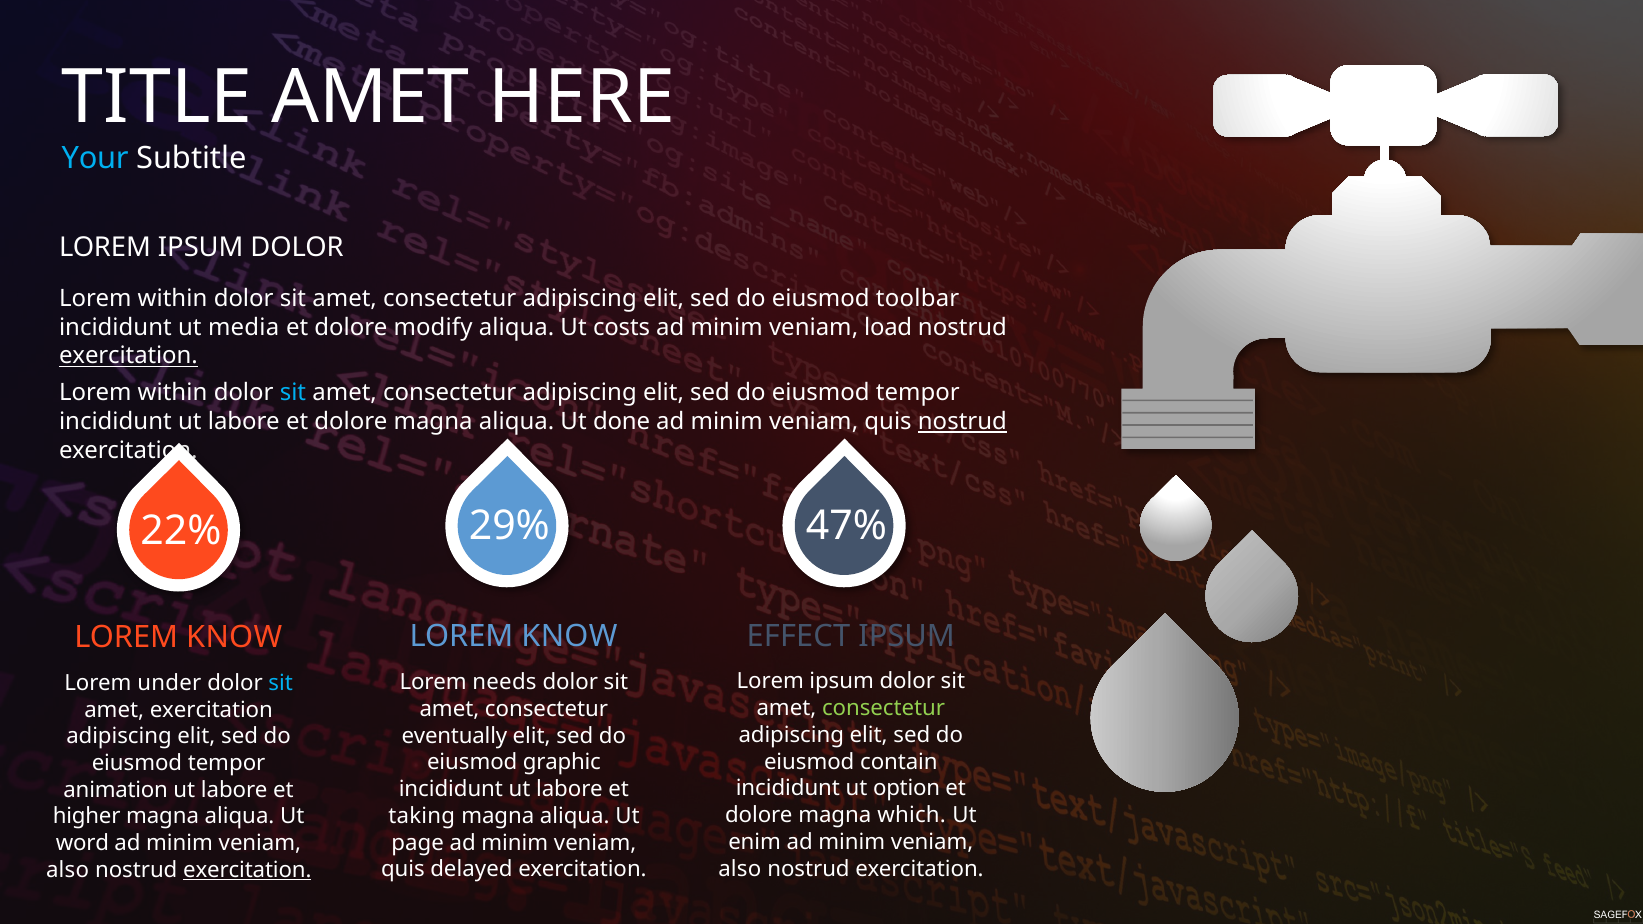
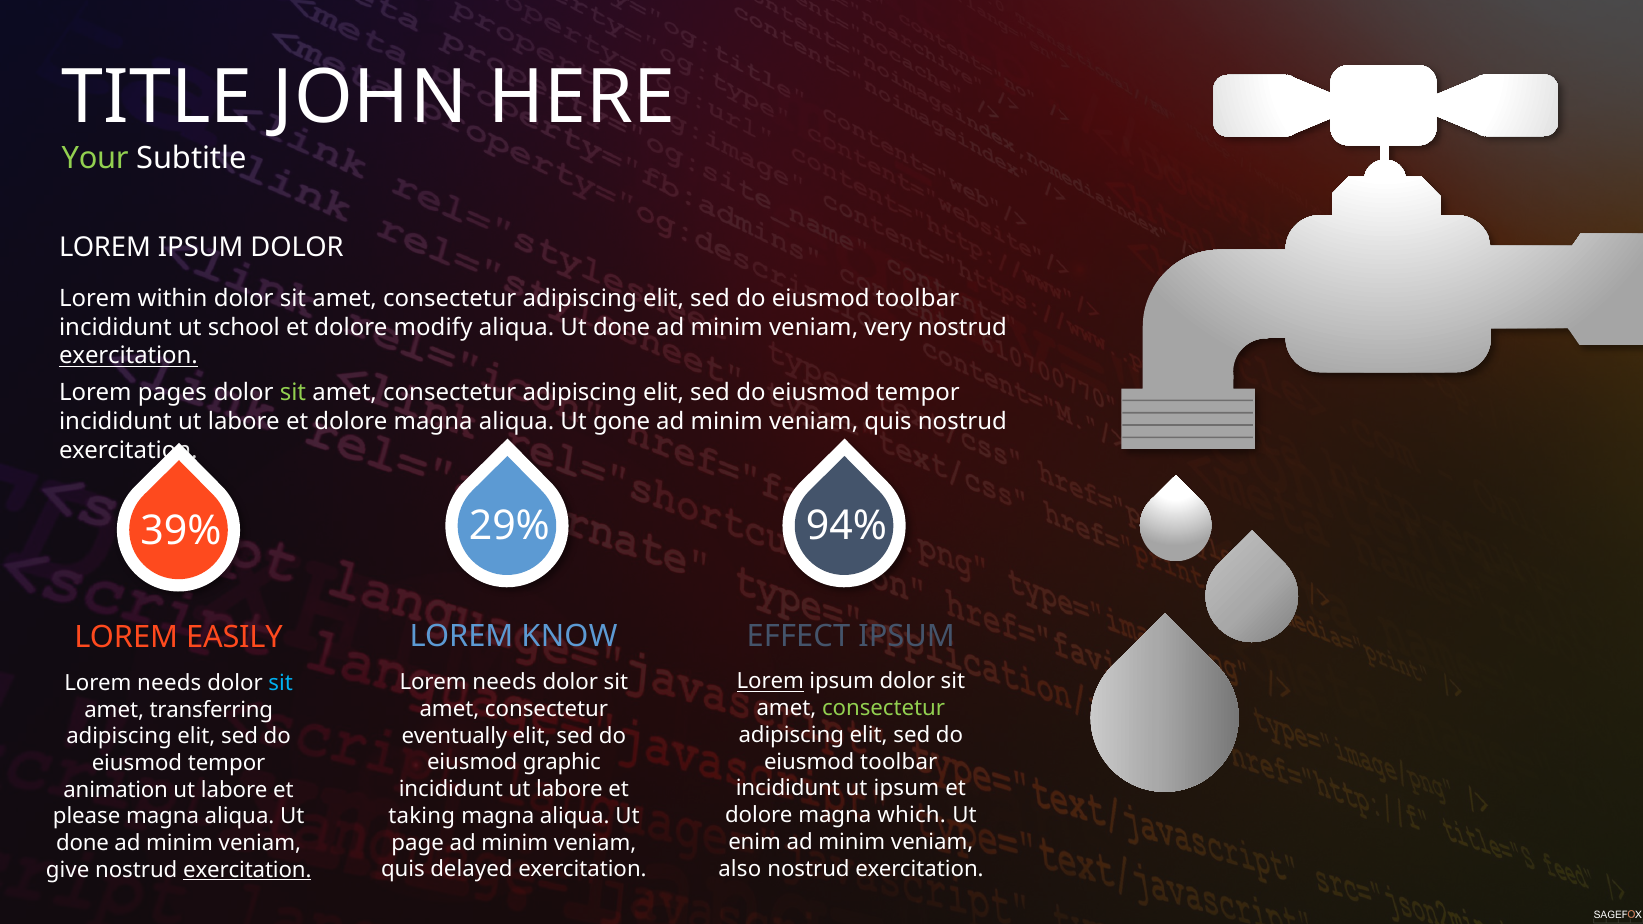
TITLE AMET: AMET -> JOHN
Your colour: light blue -> light green
media: media -> school
costs at (622, 327): costs -> done
load: load -> very
within at (173, 393): within -> pages
sit at (293, 393) colour: light blue -> light green
done: done -> gone
nostrud at (962, 422) underline: present -> none
22%: 22% -> 39%
47%: 47% -> 94%
KNOW at (234, 637): KNOW -> EASILY
Lorem at (770, 682) underline: none -> present
under at (169, 683): under -> needs
amet exercitation: exercitation -> transferring
contain at (899, 762): contain -> toolbar
ut option: option -> ipsum
higher: higher -> please
word at (83, 843): word -> done
also at (68, 870): also -> give
